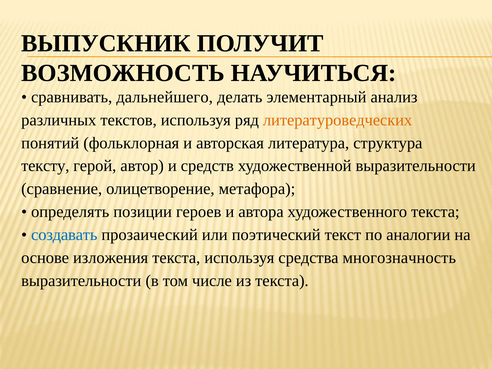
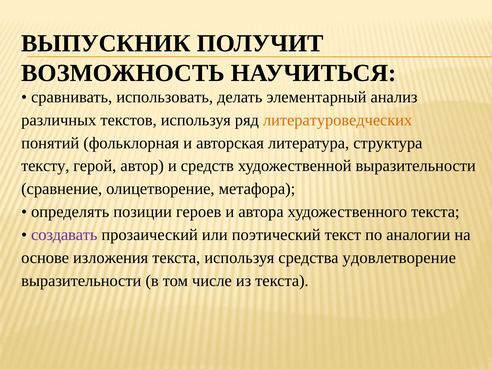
дальнейшего: дальнейшего -> использовать
создавать colour: blue -> purple
многозначность: многозначность -> удовлетворение
